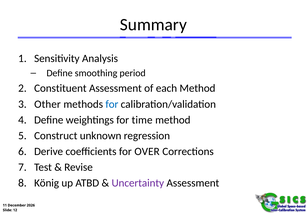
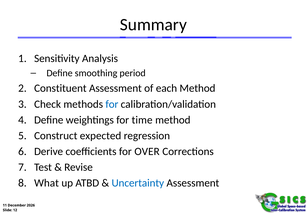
Other: Other -> Check
unknown: unknown -> expected
König: König -> What
Uncertainty colour: purple -> blue
